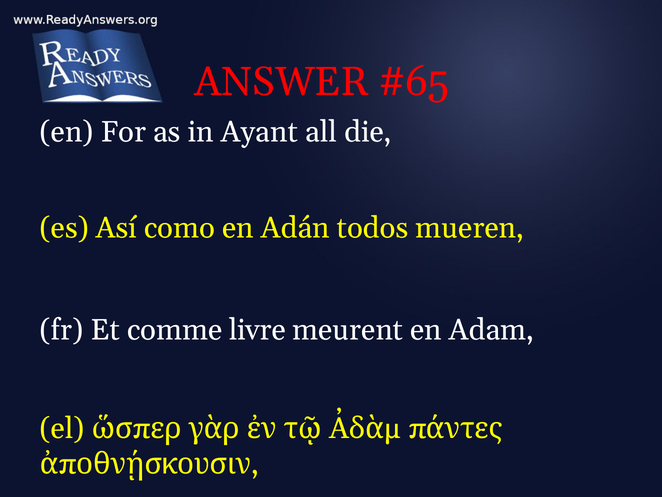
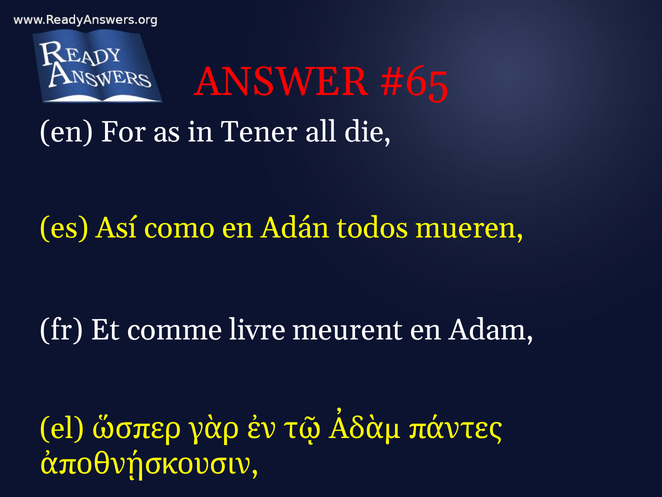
Ayant: Ayant -> Tener
